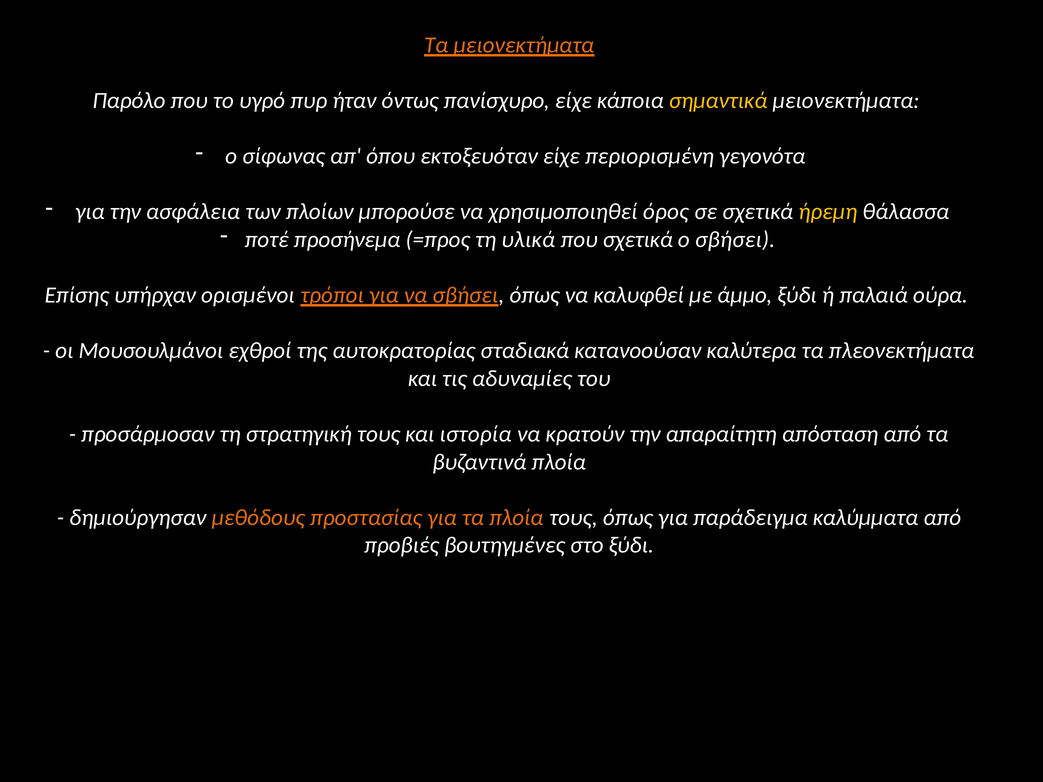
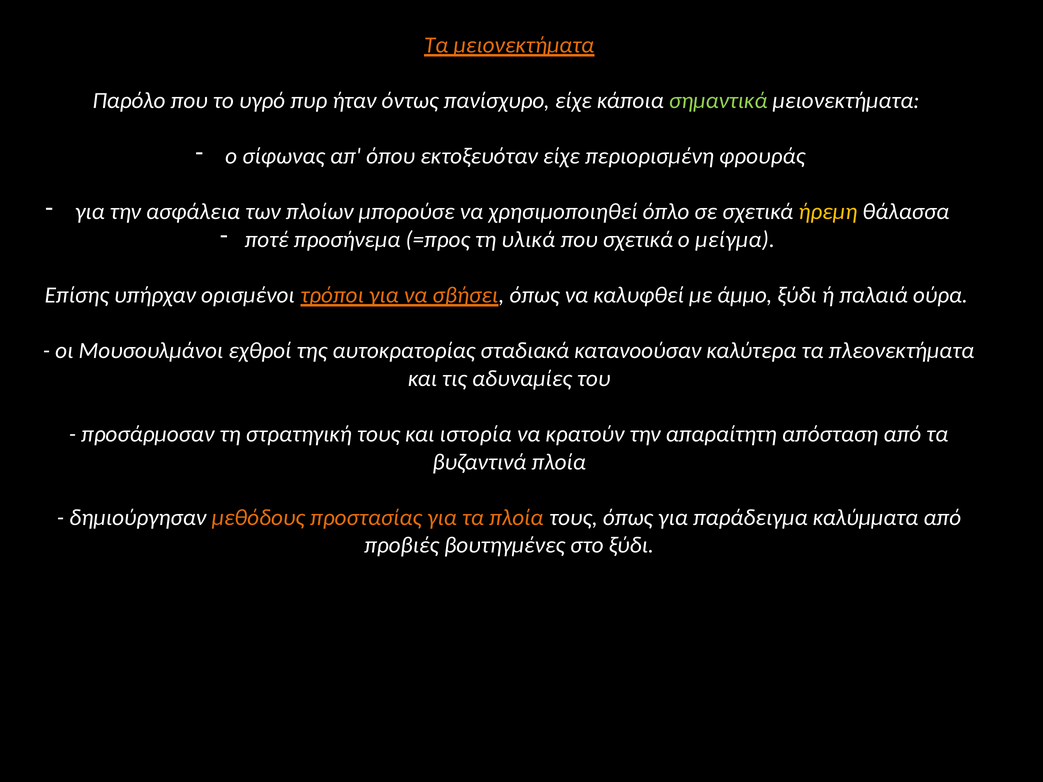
σημαντικά colour: yellow -> light green
γεγονότα: γεγονότα -> φρουράς
όρος: όρος -> όπλο
ο σβήσει: σβήσει -> μείγμα
